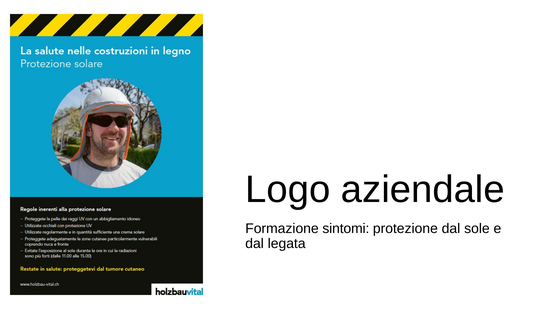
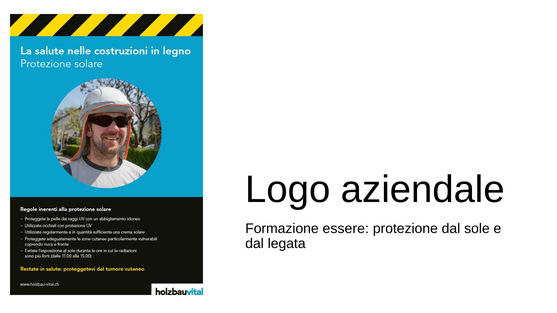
sintomi: sintomi -> essere
